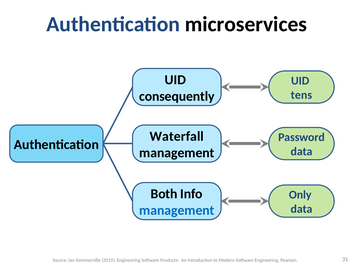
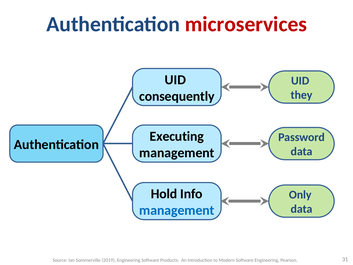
microservices colour: black -> red
tens: tens -> they
Waterfall: Waterfall -> Executing
Both: Both -> Hold
